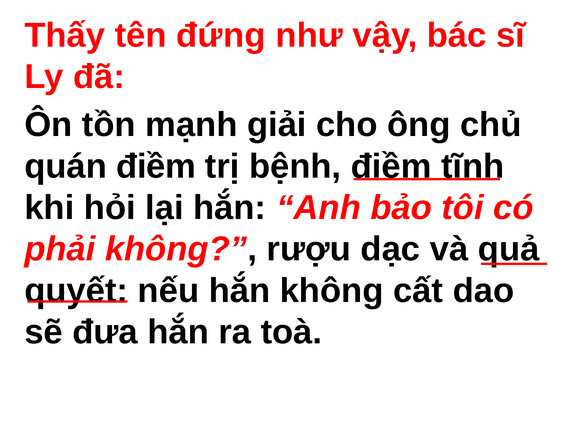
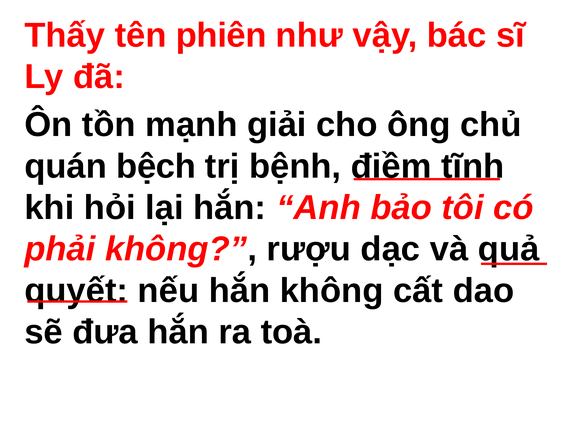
đứng: đứng -> phiên
quán điềm: điềm -> bệch
